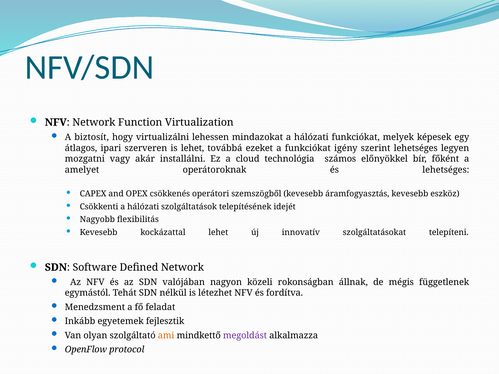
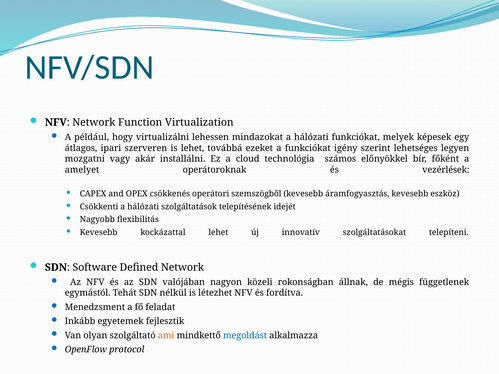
biztosít: biztosít -> például
és lehetséges: lehetséges -> vezérlések
megoldást colour: purple -> blue
